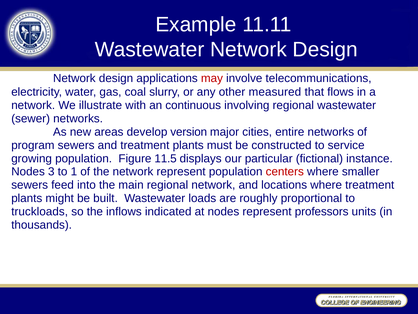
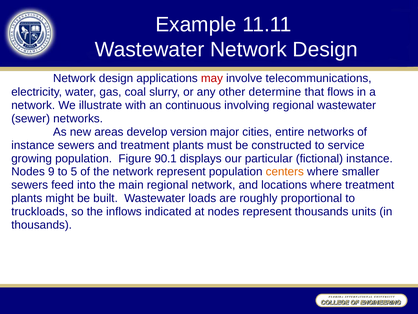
measured: measured -> determine
program at (33, 145): program -> instance
11.5: 11.5 -> 90.1
3: 3 -> 9
1: 1 -> 5
centers colour: red -> orange
represent professors: professors -> thousands
